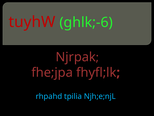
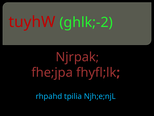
ghlk;-6: ghlk;-6 -> ghlk;-2
